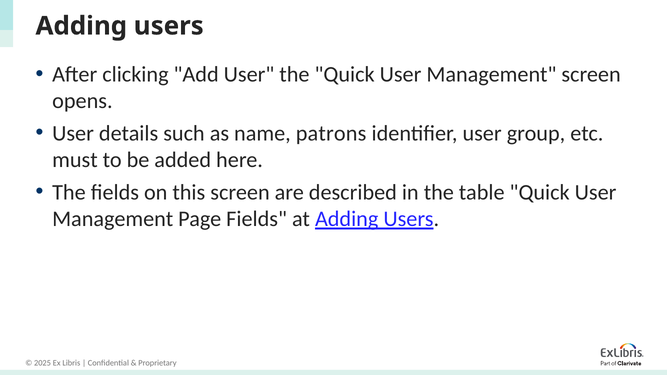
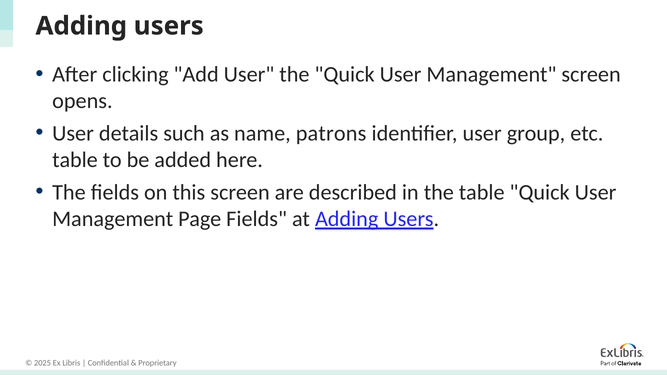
must at (75, 160): must -> table
